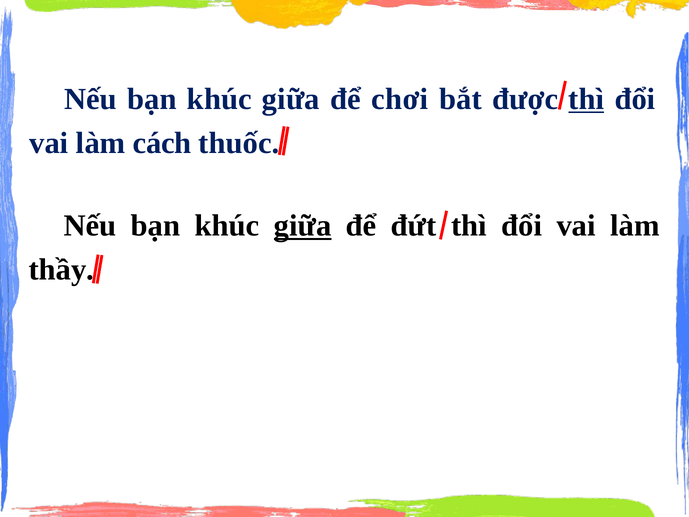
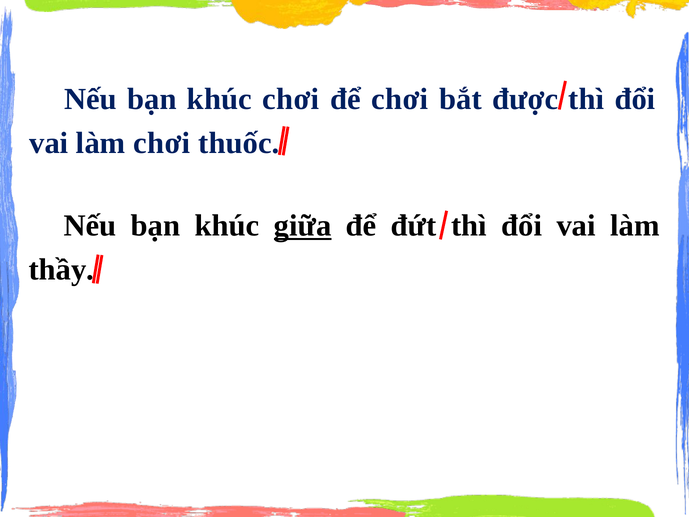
giữa at (291, 99): giữa -> chơi
thì at (586, 99) underline: present -> none
làm cách: cách -> chơi
